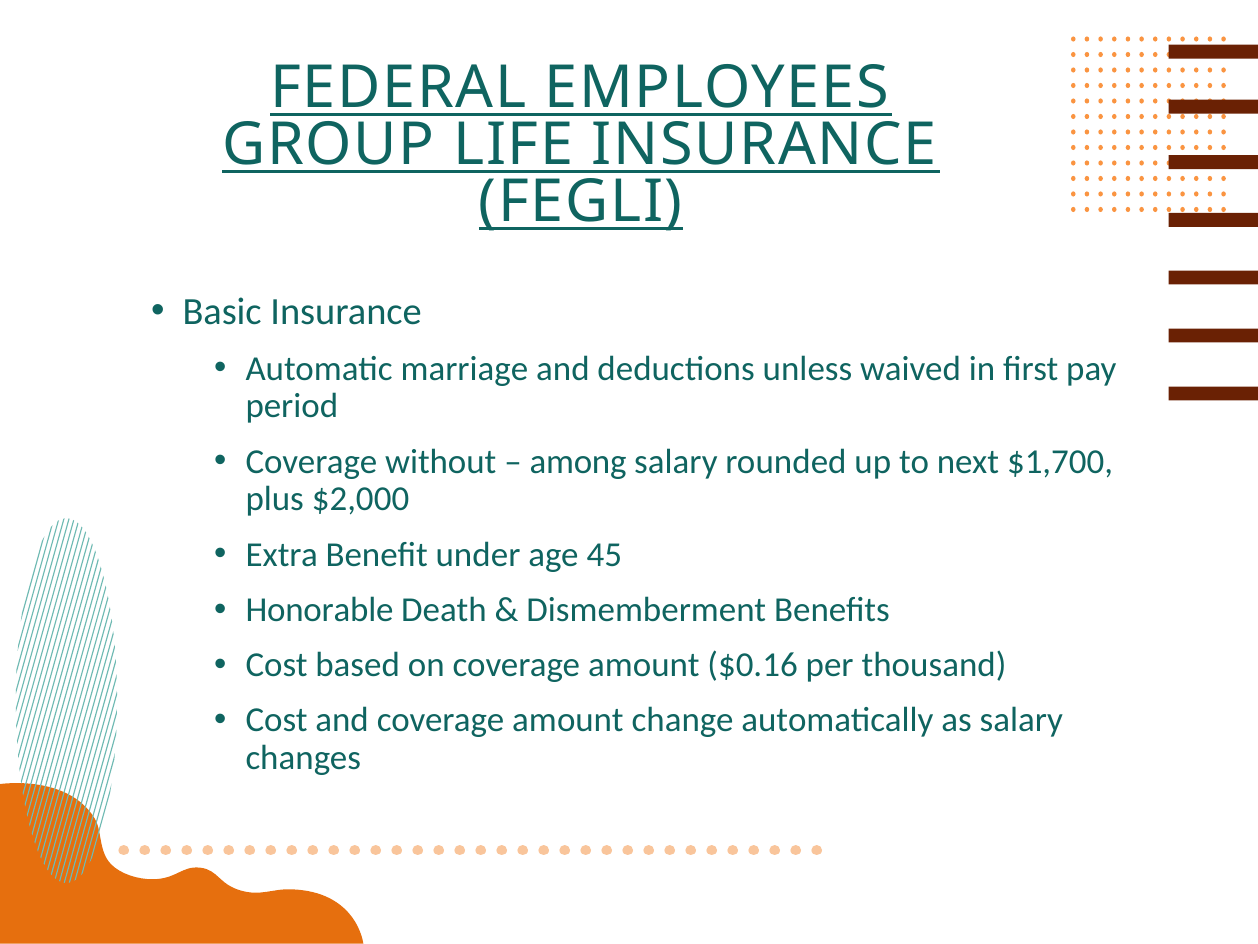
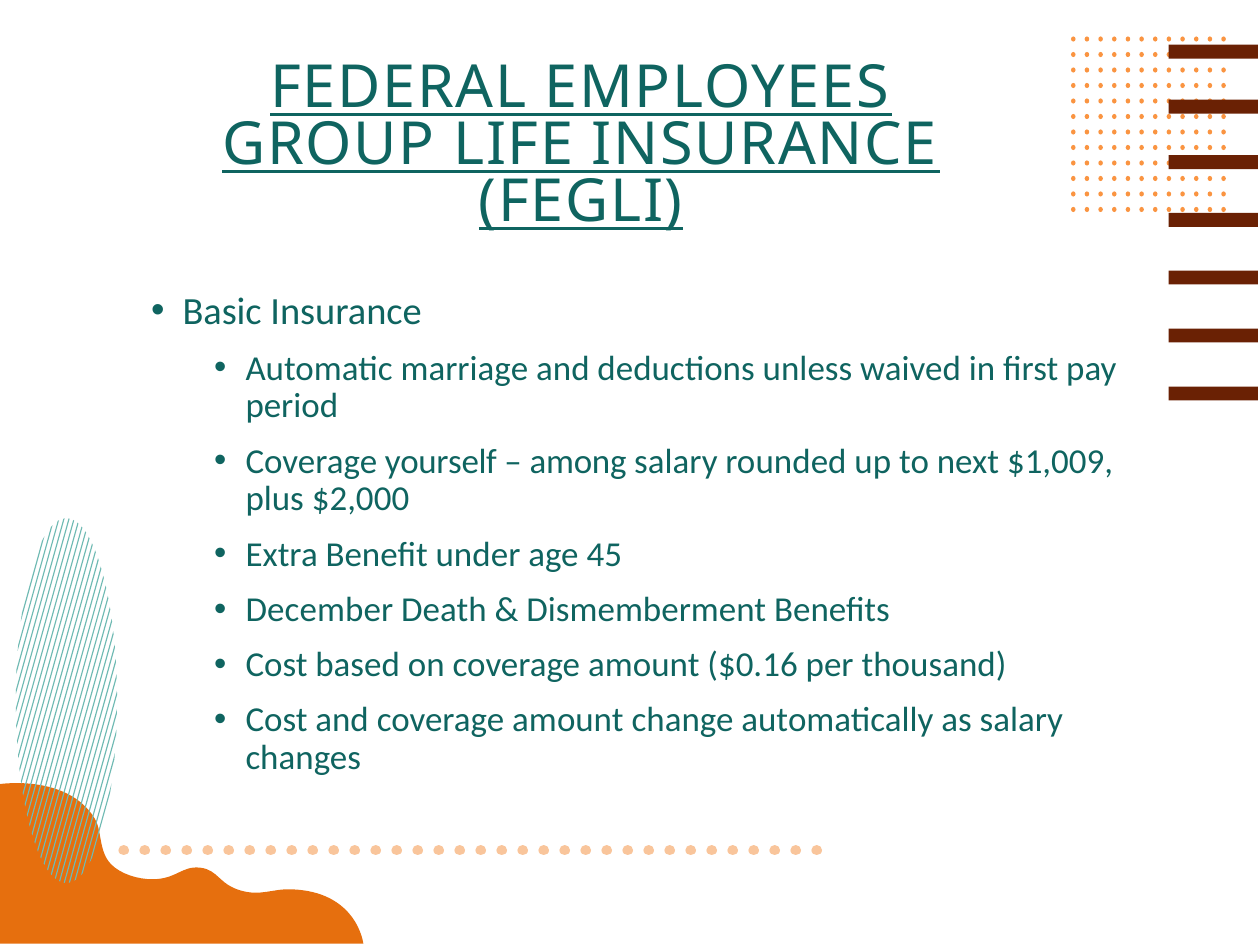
without: without -> yourself
$1,700: $1,700 -> $1,009
Honorable: Honorable -> December
